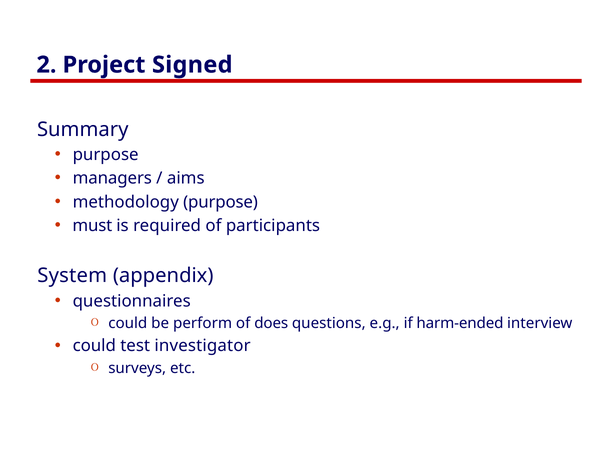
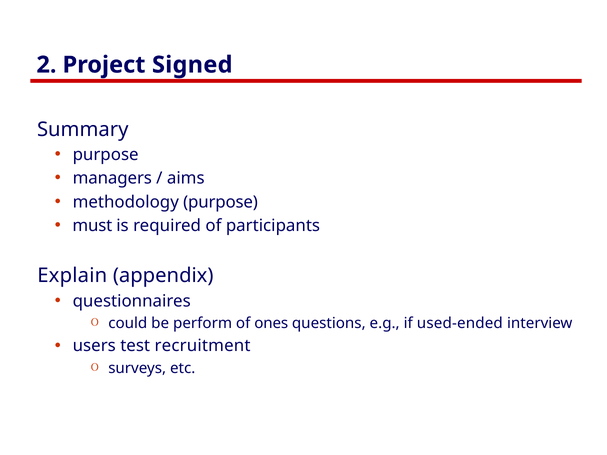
System: System -> Explain
does: does -> ones
harm-ended: harm-ended -> used-ended
could at (94, 346): could -> users
investigator: investigator -> recruitment
